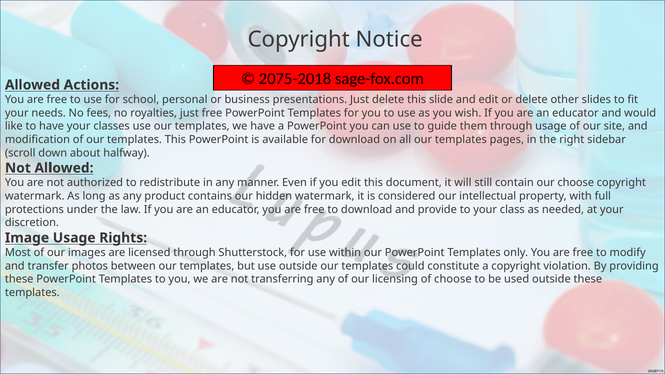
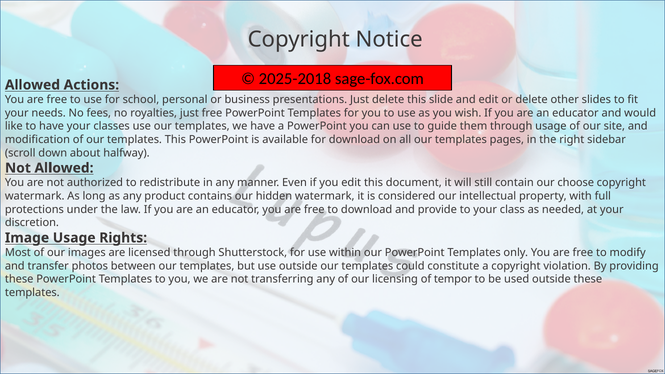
2075-2018: 2075-2018 -> 2025-2018
of choose: choose -> tempor
